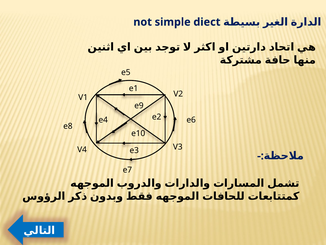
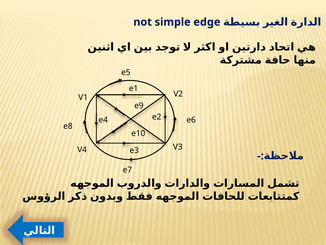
diect: diect -> edge
